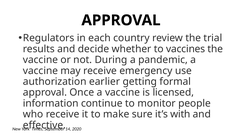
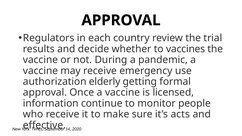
earlier: earlier -> elderly
with: with -> acts
